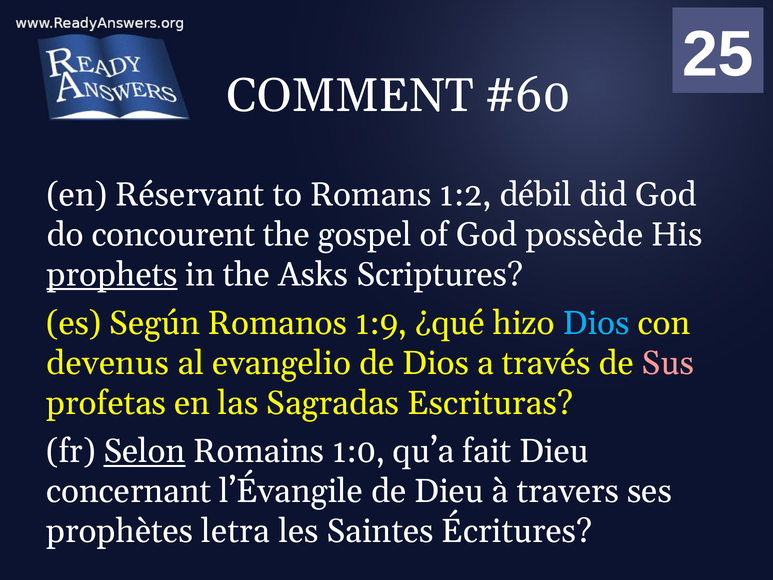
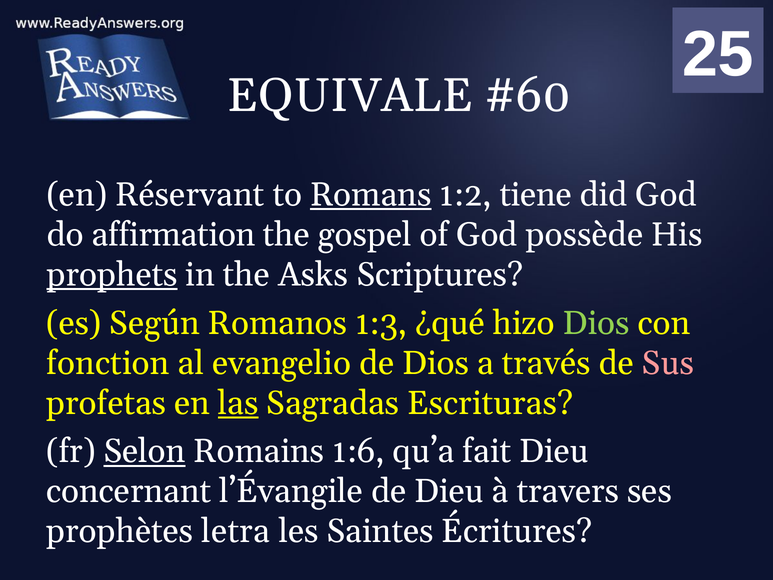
COMMENT: COMMENT -> EQUIVALE
Romans underline: none -> present
débil: débil -> tiene
concourent: concourent -> affirmation
1:9: 1:9 -> 1:3
Dios at (596, 323) colour: light blue -> light green
devenus: devenus -> fonction
las underline: none -> present
1:0: 1:0 -> 1:6
